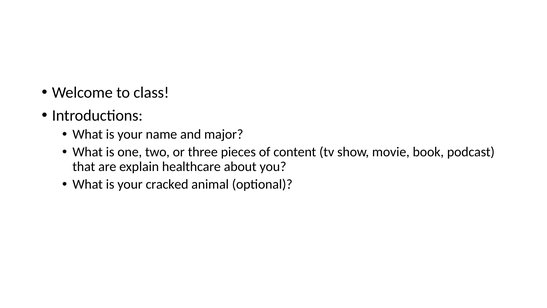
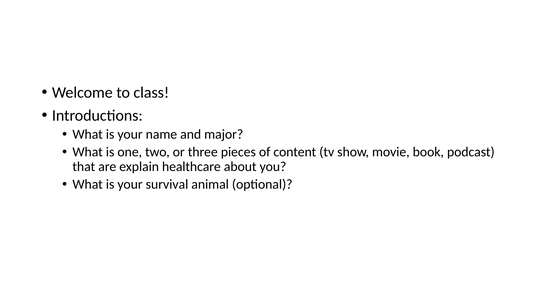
cracked: cracked -> survival
